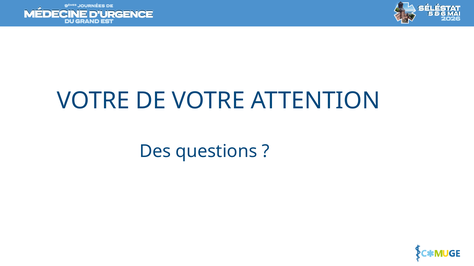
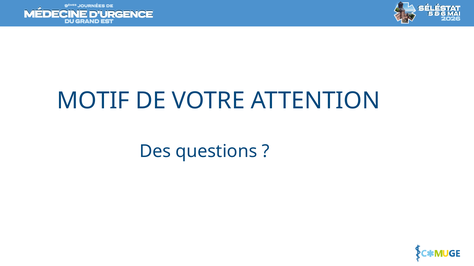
VOTRE at (93, 101): VOTRE -> MOTIF
